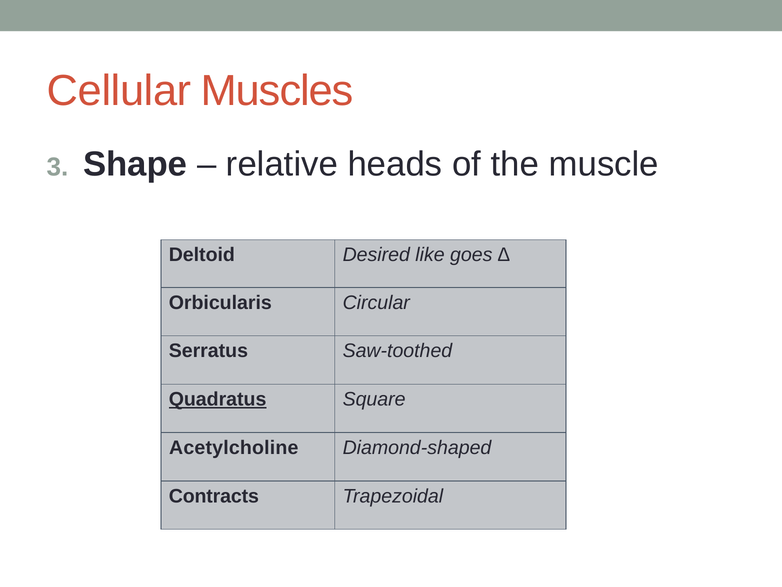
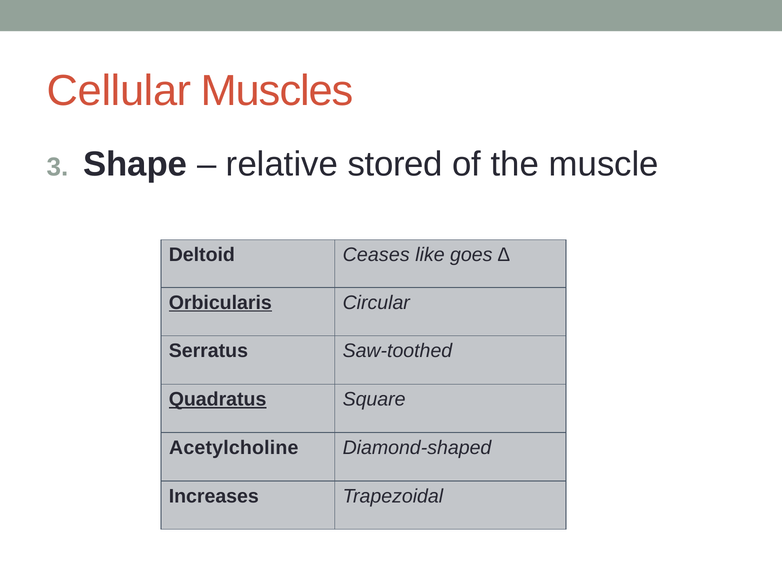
heads: heads -> stored
Desired: Desired -> Ceases
Orbicularis underline: none -> present
Contracts: Contracts -> Increases
